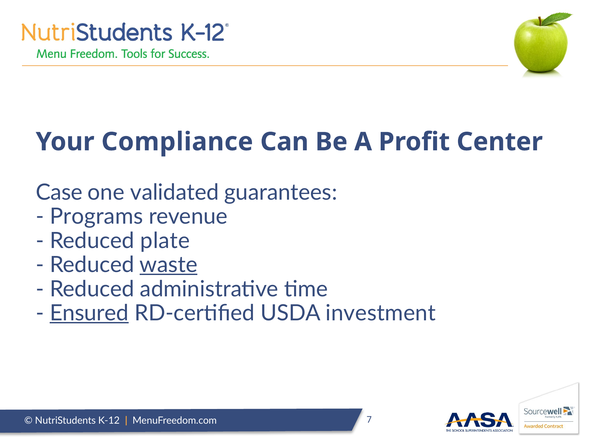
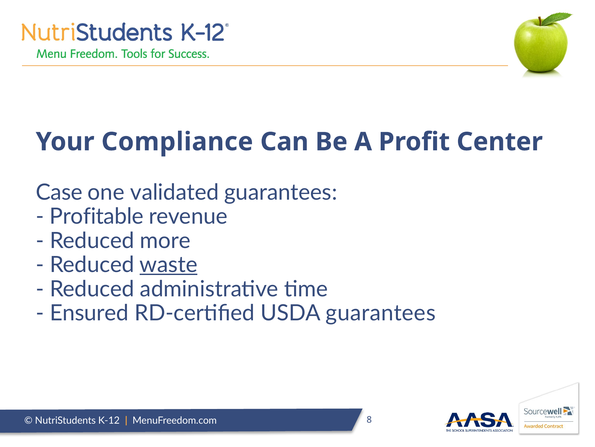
Programs: Programs -> Profitable
plate: plate -> more
Ensured underline: present -> none
USDA investment: investment -> guarantees
7: 7 -> 8
